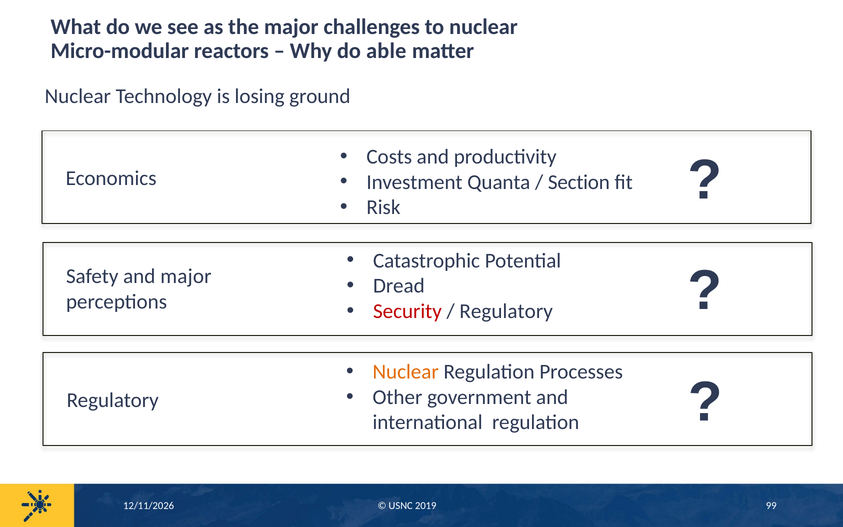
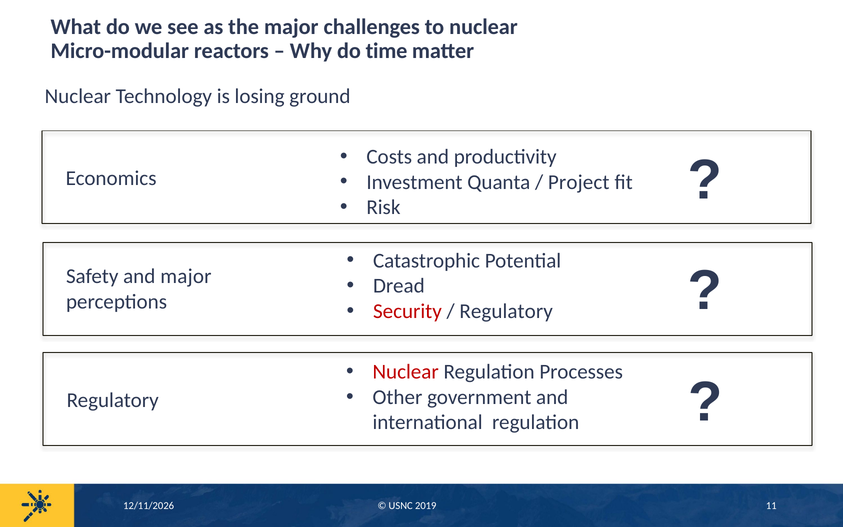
able: able -> time
Section: Section -> Project
Nuclear at (406, 372) colour: orange -> red
99: 99 -> 11
